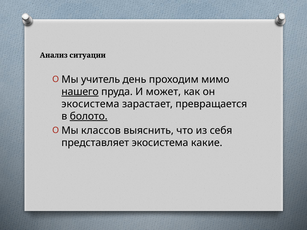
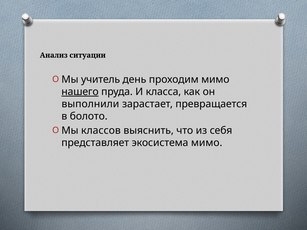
может: может -> класса
экосистема at (90, 104): экосистема -> выполнили
болото underline: present -> none
экосистема какие: какие -> мимо
